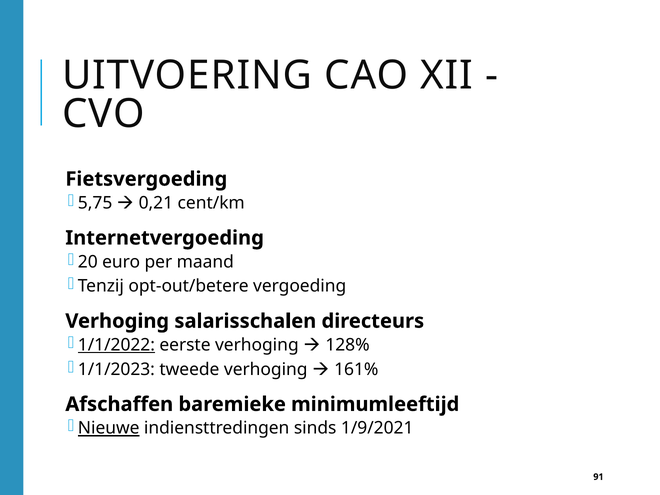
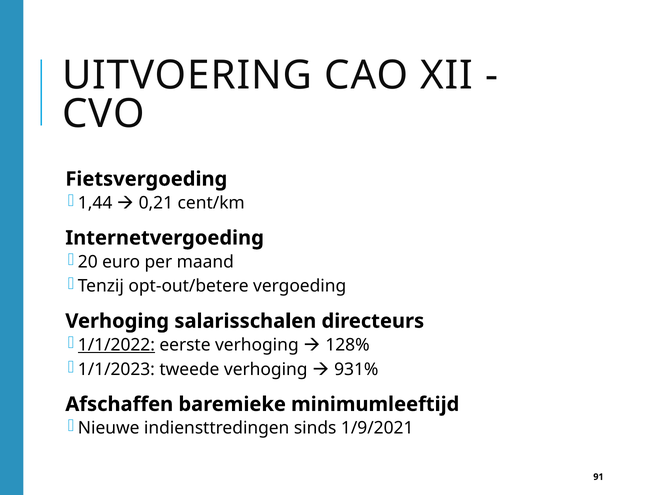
5,75: 5,75 -> 1,44
161%: 161% -> 931%
Nieuwe underline: present -> none
